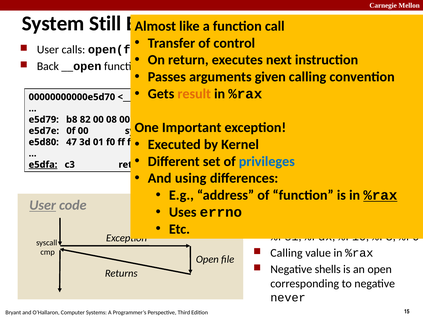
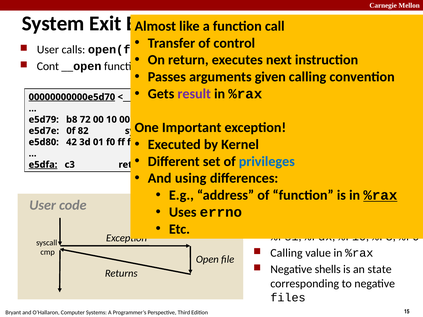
Still: Still -> Exit
Back: Back -> Cont
result colour: orange -> purple
00000000000e5d70 underline: none -> present
82: 82 -> 72
08: 08 -> 10
0f 00: 00 -> 82
47: 47 -> 42
User at (43, 205) underline: present -> none
an open: open -> state
never: never -> files
